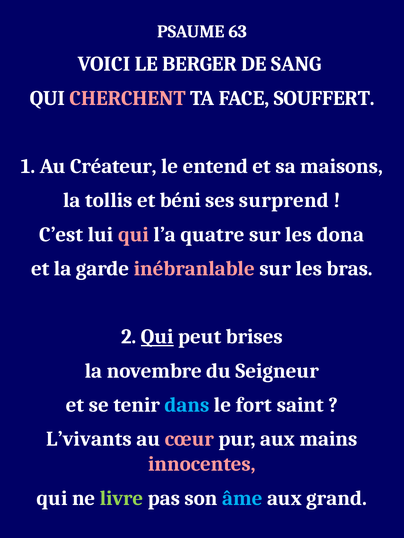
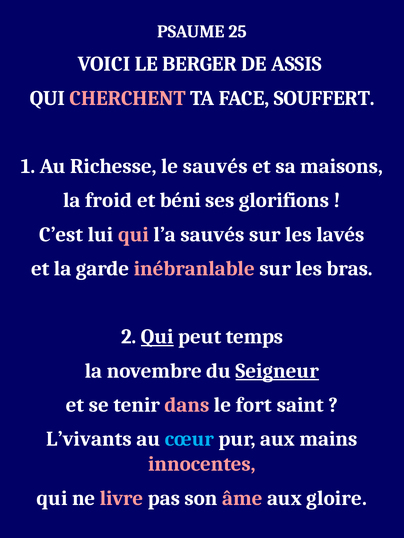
63: 63 -> 25
SANG: SANG -> ASSIS
Créateur: Créateur -> Richesse
le entend: entend -> sauvés
tollis: tollis -> froid
surprend: surprend -> glorifions
l’a quatre: quatre -> sauvés
dona: dona -> lavés
brises: brises -> temps
Seigneur underline: none -> present
dans colour: light blue -> pink
cœur colour: pink -> light blue
livre colour: light green -> pink
âme colour: light blue -> pink
grand: grand -> gloire
